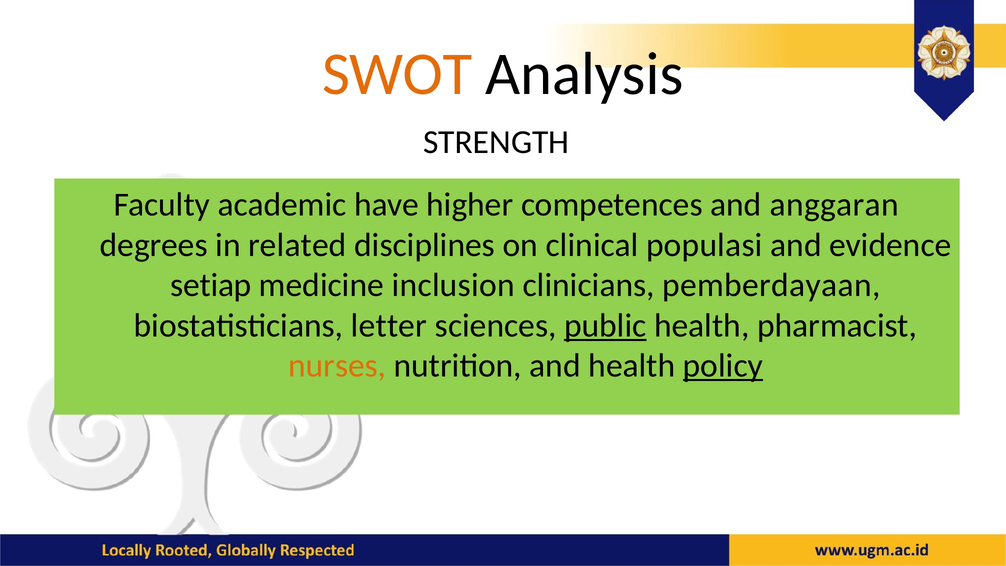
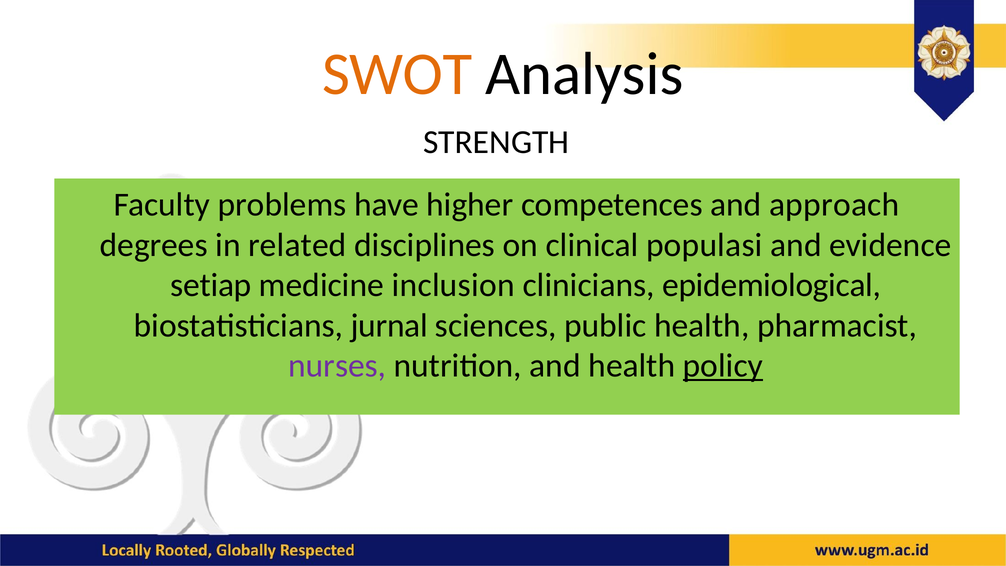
academic: academic -> problems
anggaran: anggaran -> approach
pemberdayaan: pemberdayaan -> epidemiological
letter: letter -> jurnal
public underline: present -> none
nurses colour: orange -> purple
